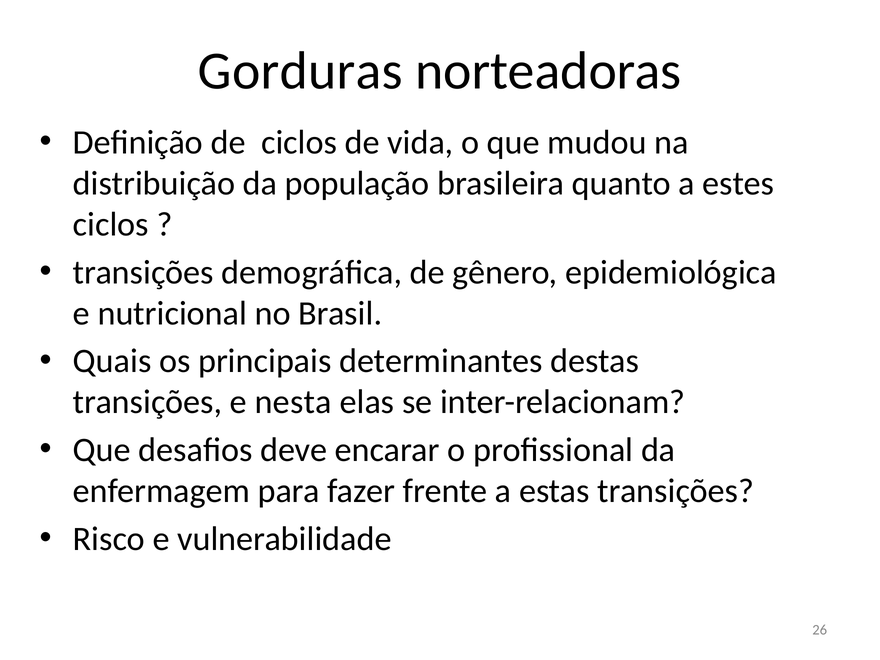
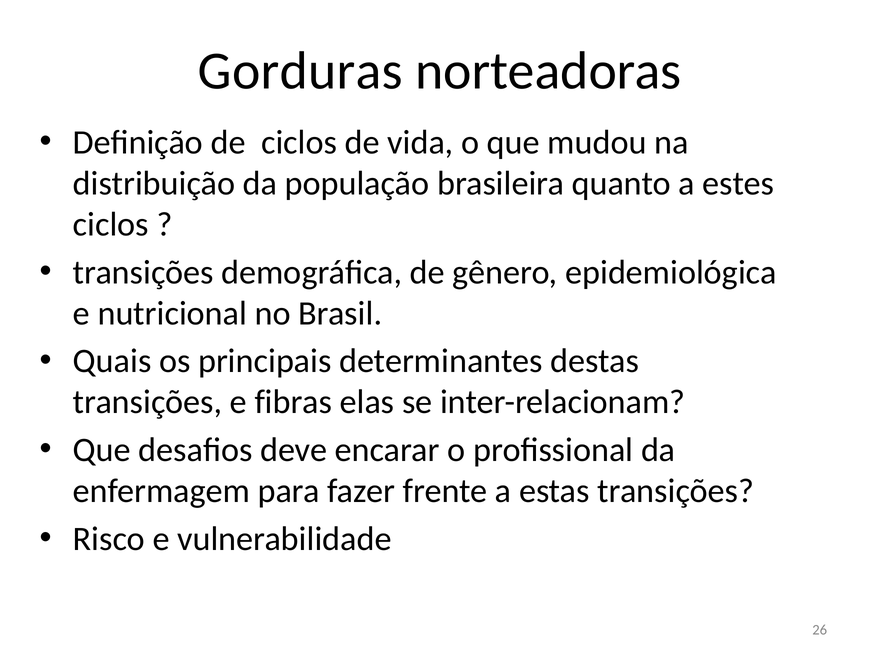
nesta: nesta -> fibras
